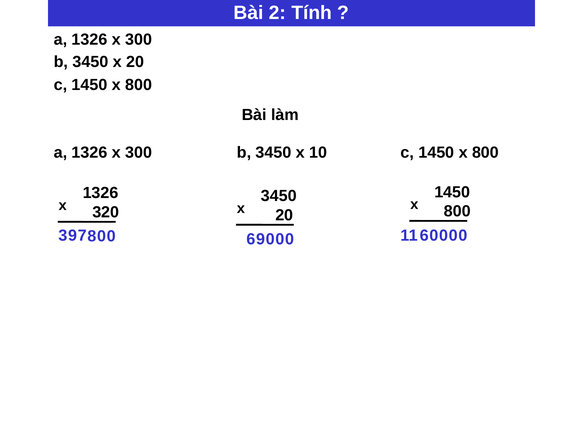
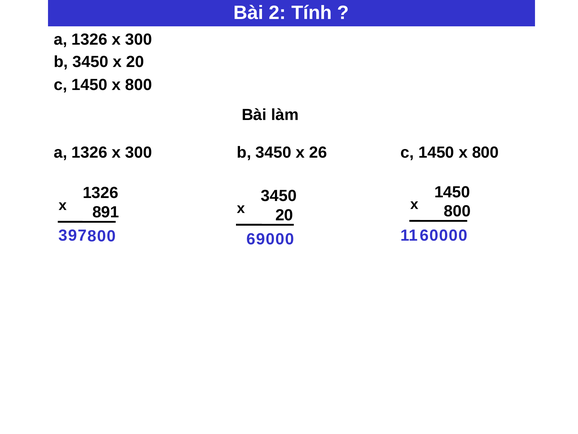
10: 10 -> 26
320: 320 -> 891
